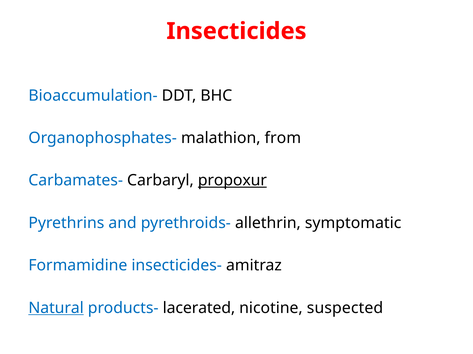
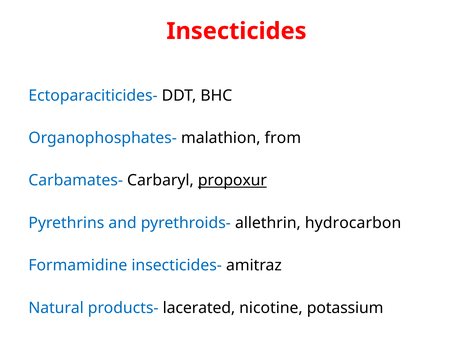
Bioaccumulation-: Bioaccumulation- -> Ectoparaciticides-
symptomatic: symptomatic -> hydrocarbon
Natural underline: present -> none
suspected: suspected -> potassium
